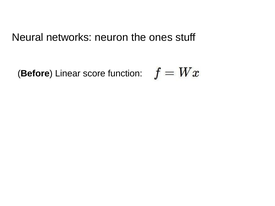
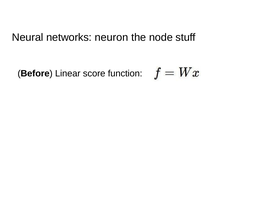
ones: ones -> node
